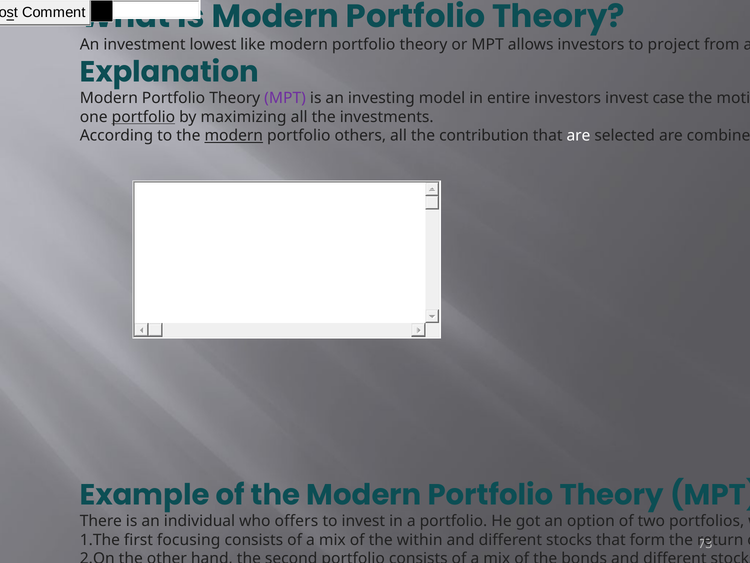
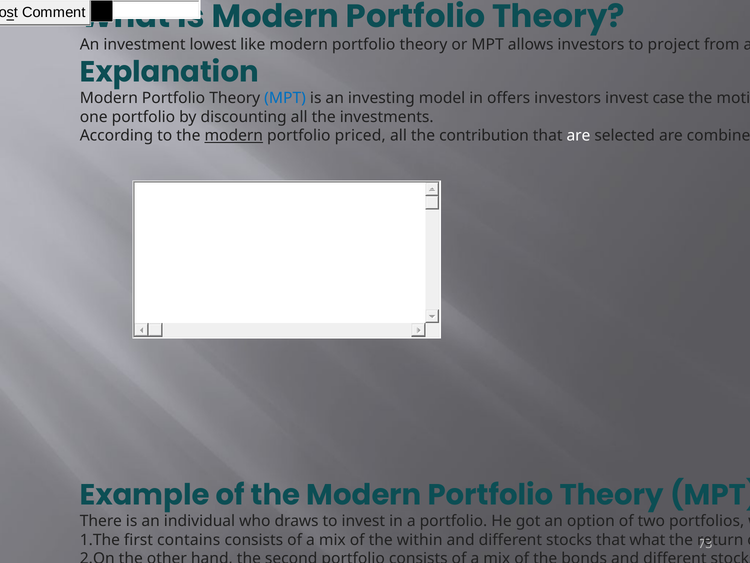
MPT at (285, 98) colour: purple -> blue
entire: entire -> offers
portfolio at (143, 117) underline: present -> none
maximizing: maximizing -> discounting
others: others -> priced
offers: offers -> draws
focusing: focusing -> contains
that form: form -> what
